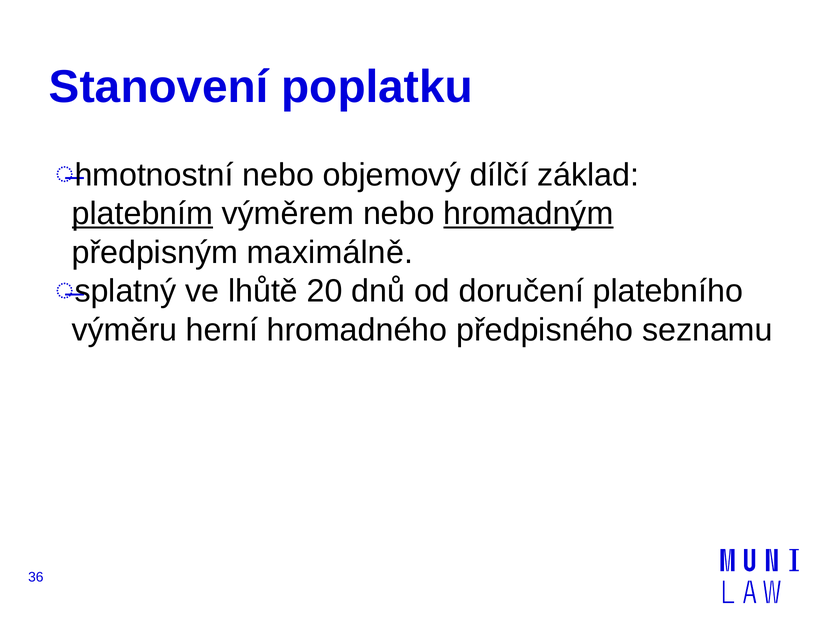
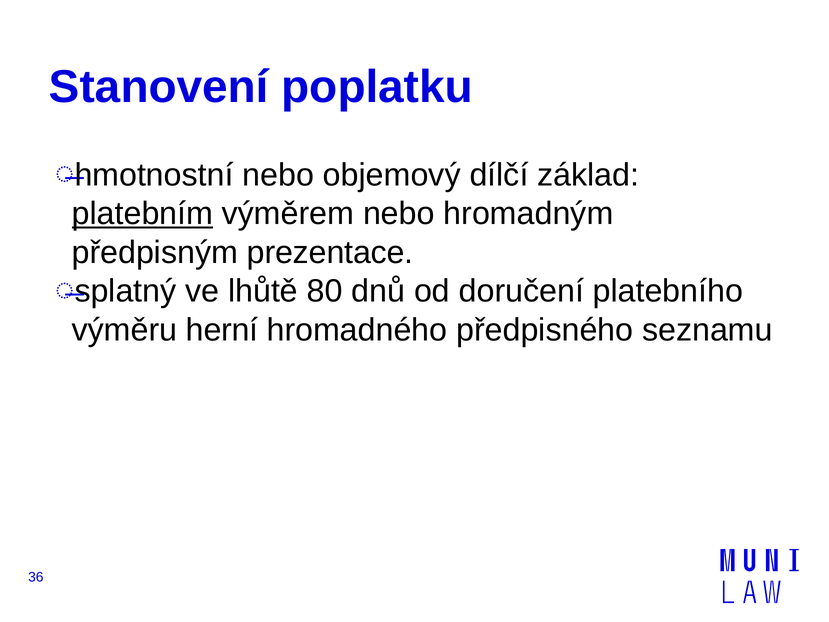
hromadným underline: present -> none
maximálně: maximálně -> prezentace
20: 20 -> 80
